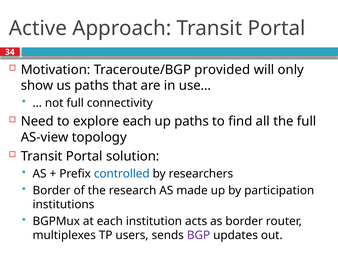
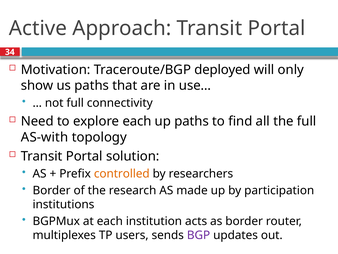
provided: provided -> deployed
AS-view: AS-view -> AS-with
controlled colour: blue -> orange
